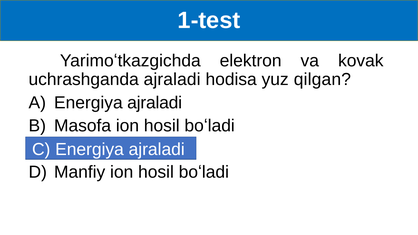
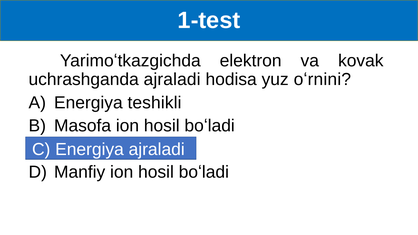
qilgan: qilgan -> oʻrnini
ajraladi at (155, 103): ajraladi -> teshikli
